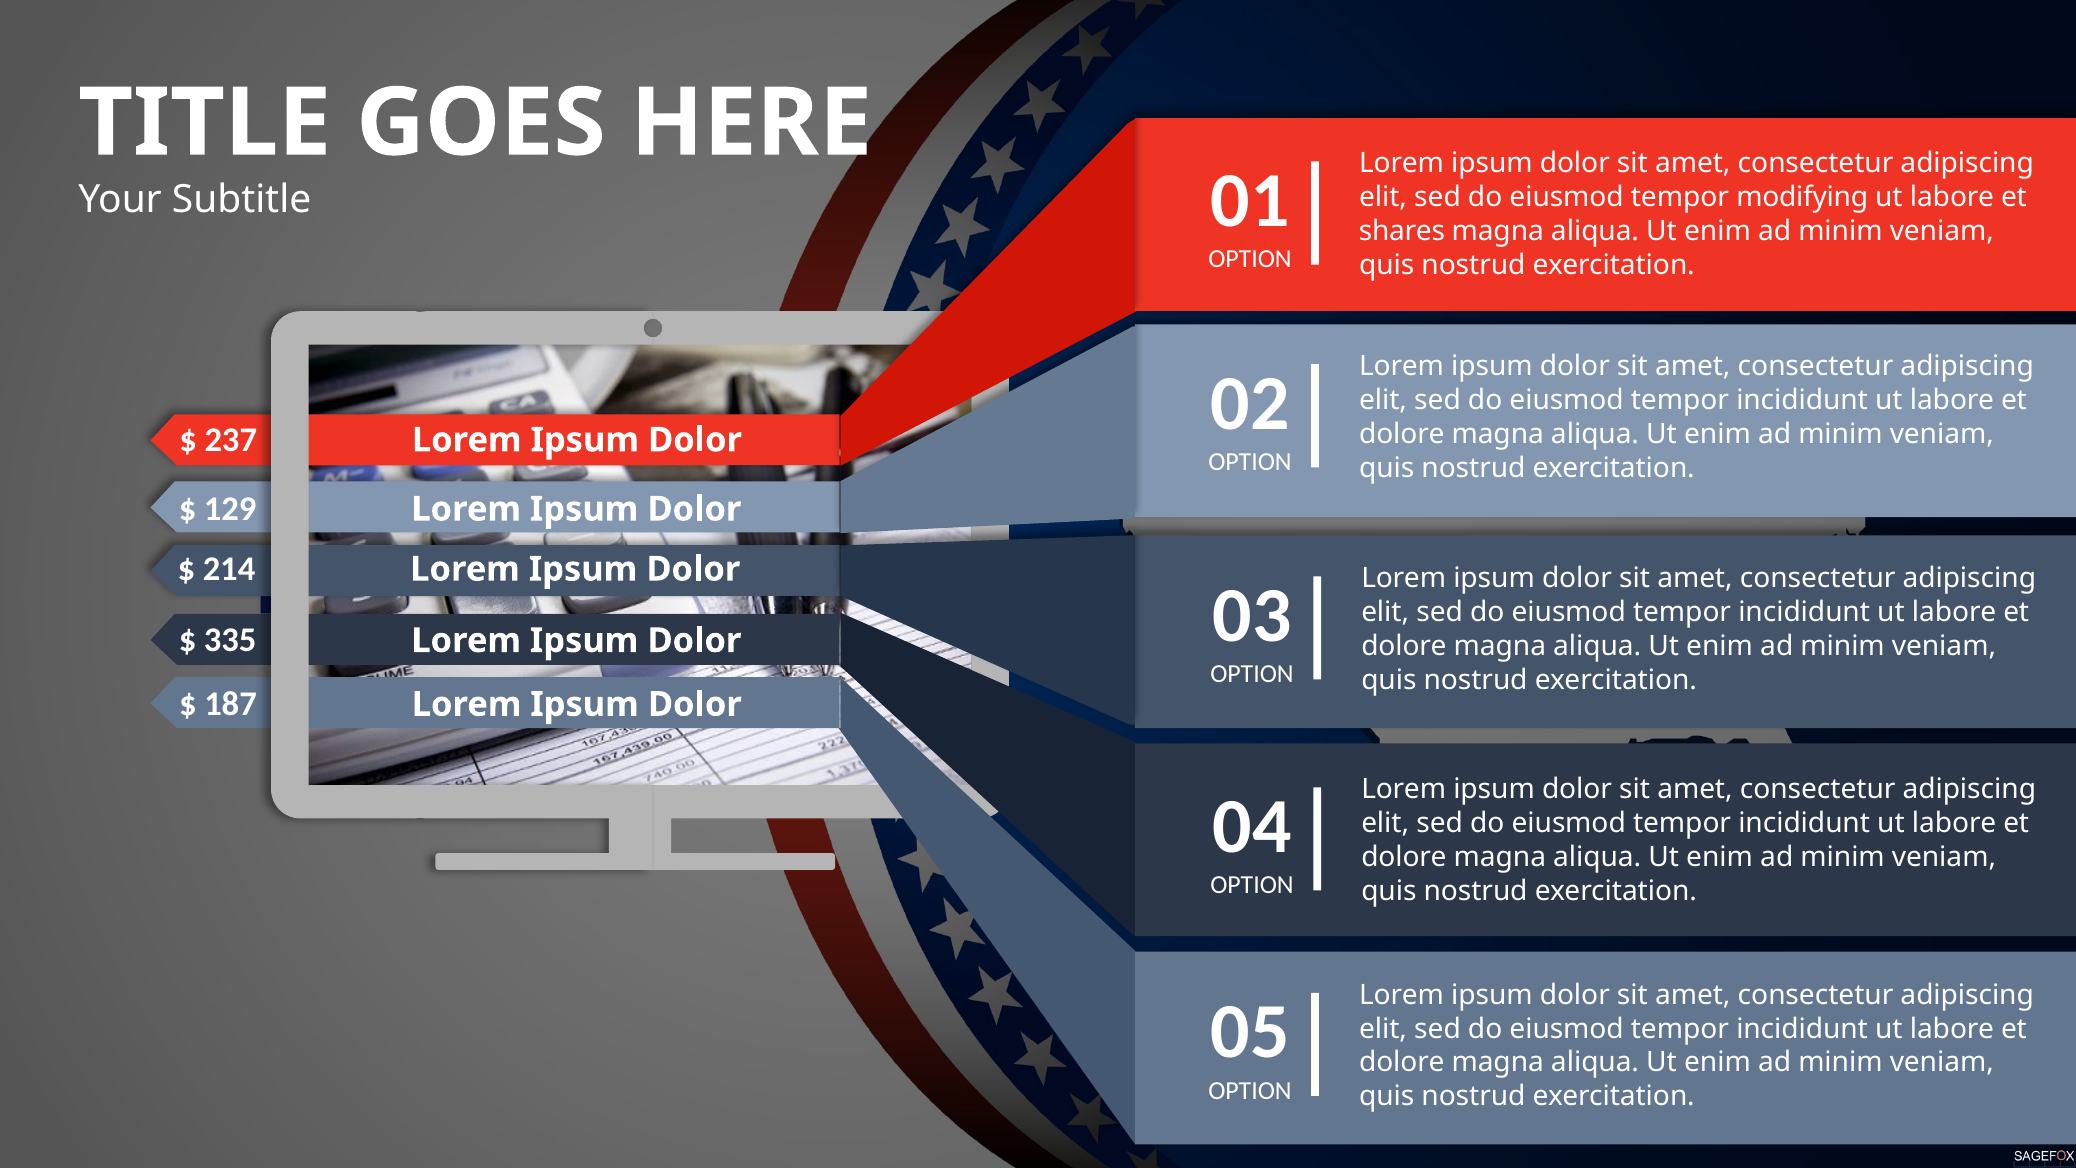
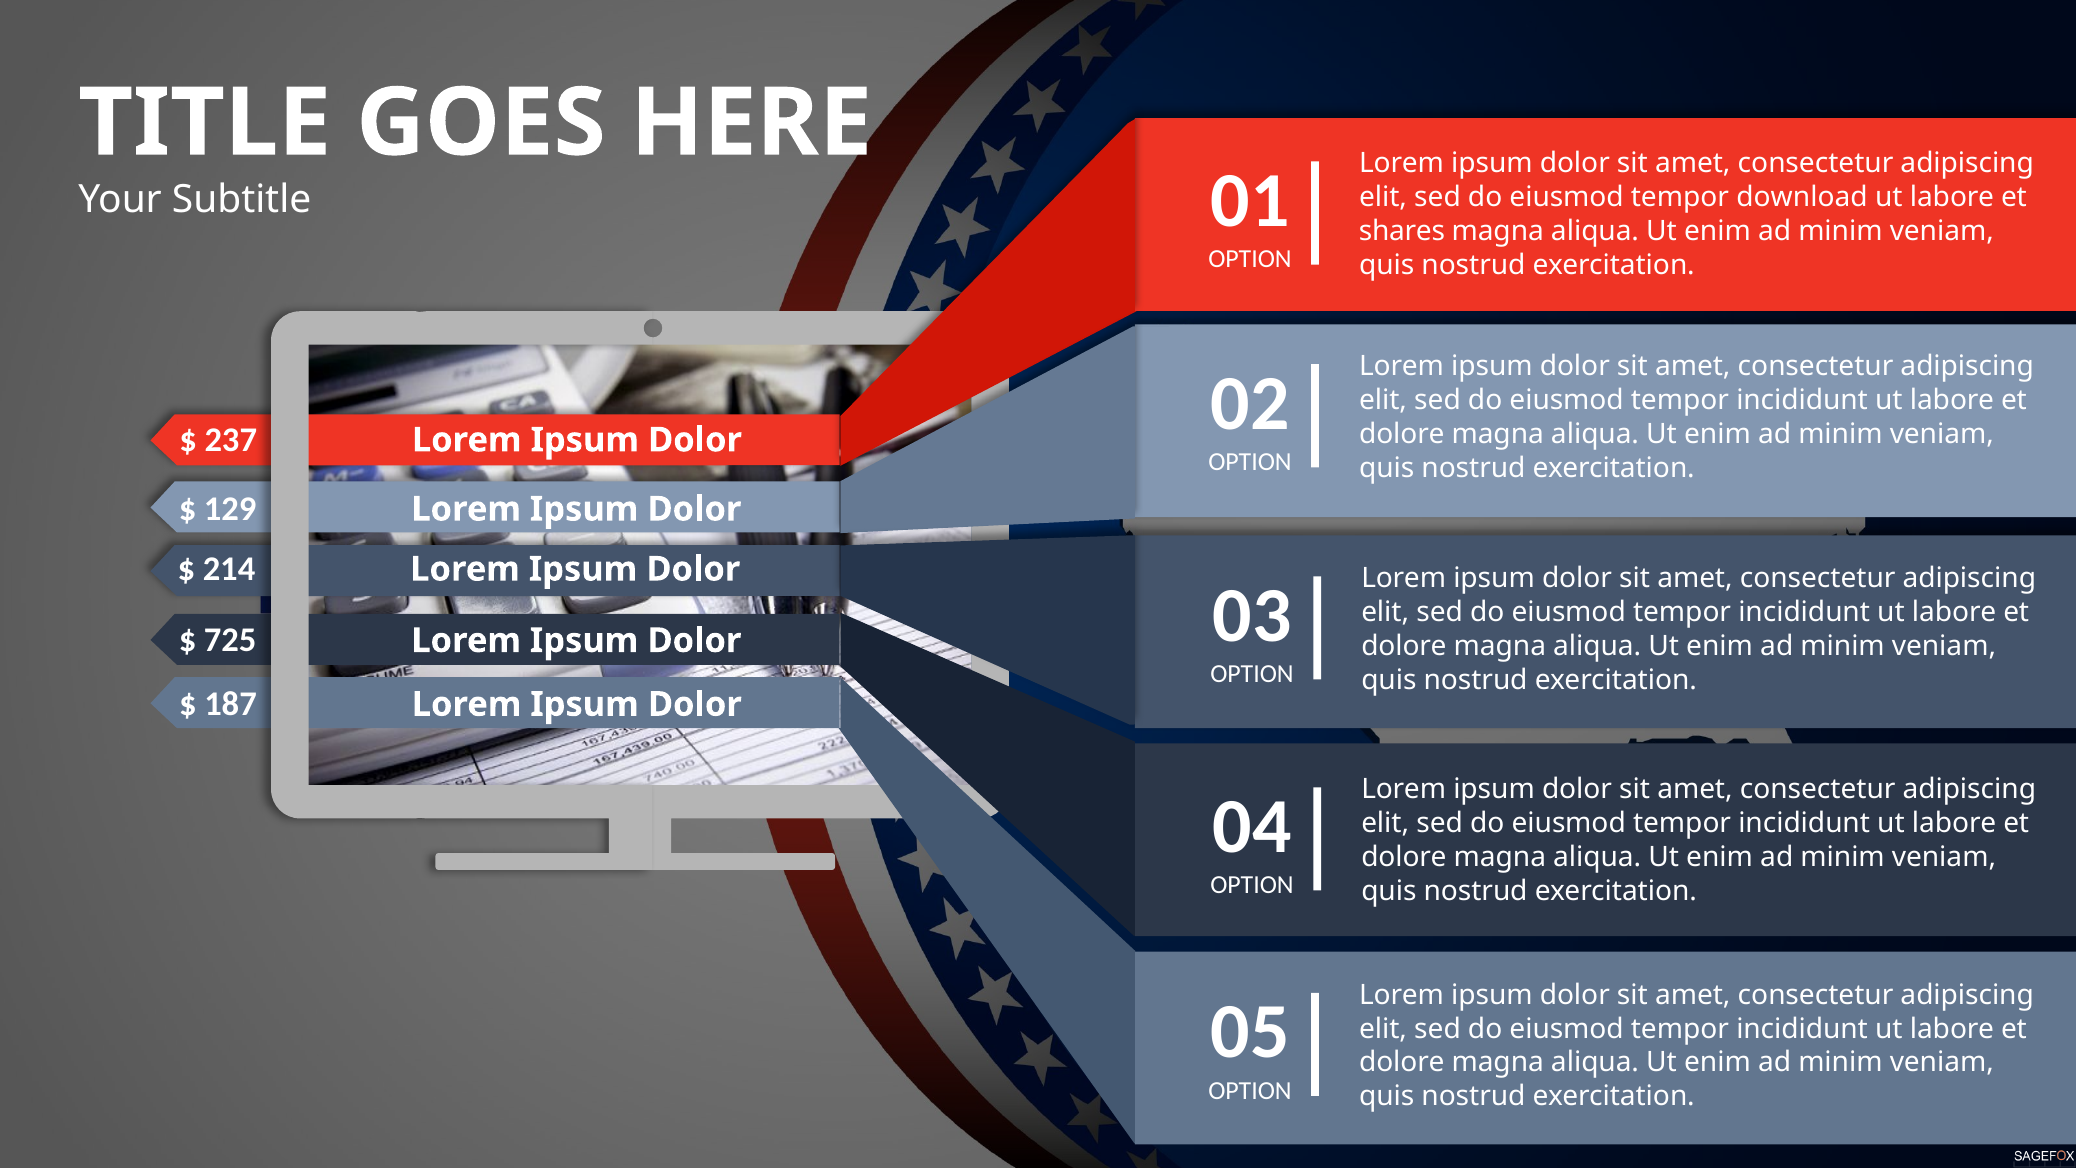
modifying: modifying -> download
335: 335 -> 725
